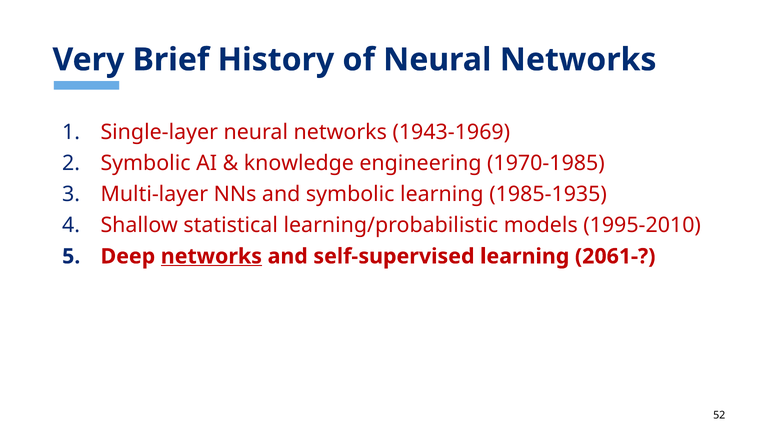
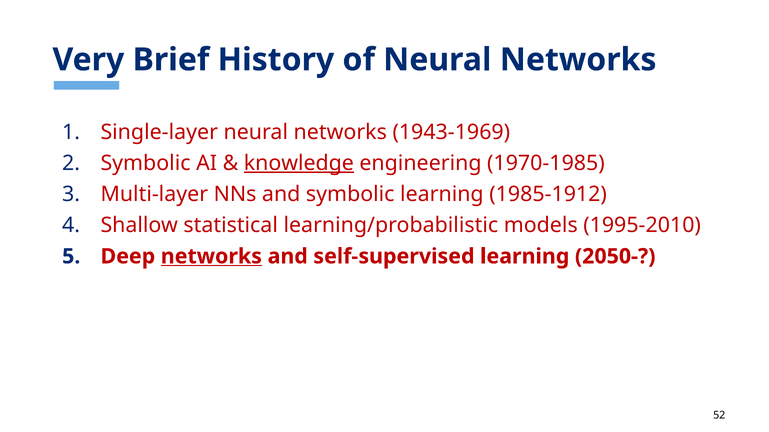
knowledge underline: none -> present
1985-1935: 1985-1935 -> 1985-1912
2061-: 2061- -> 2050-
